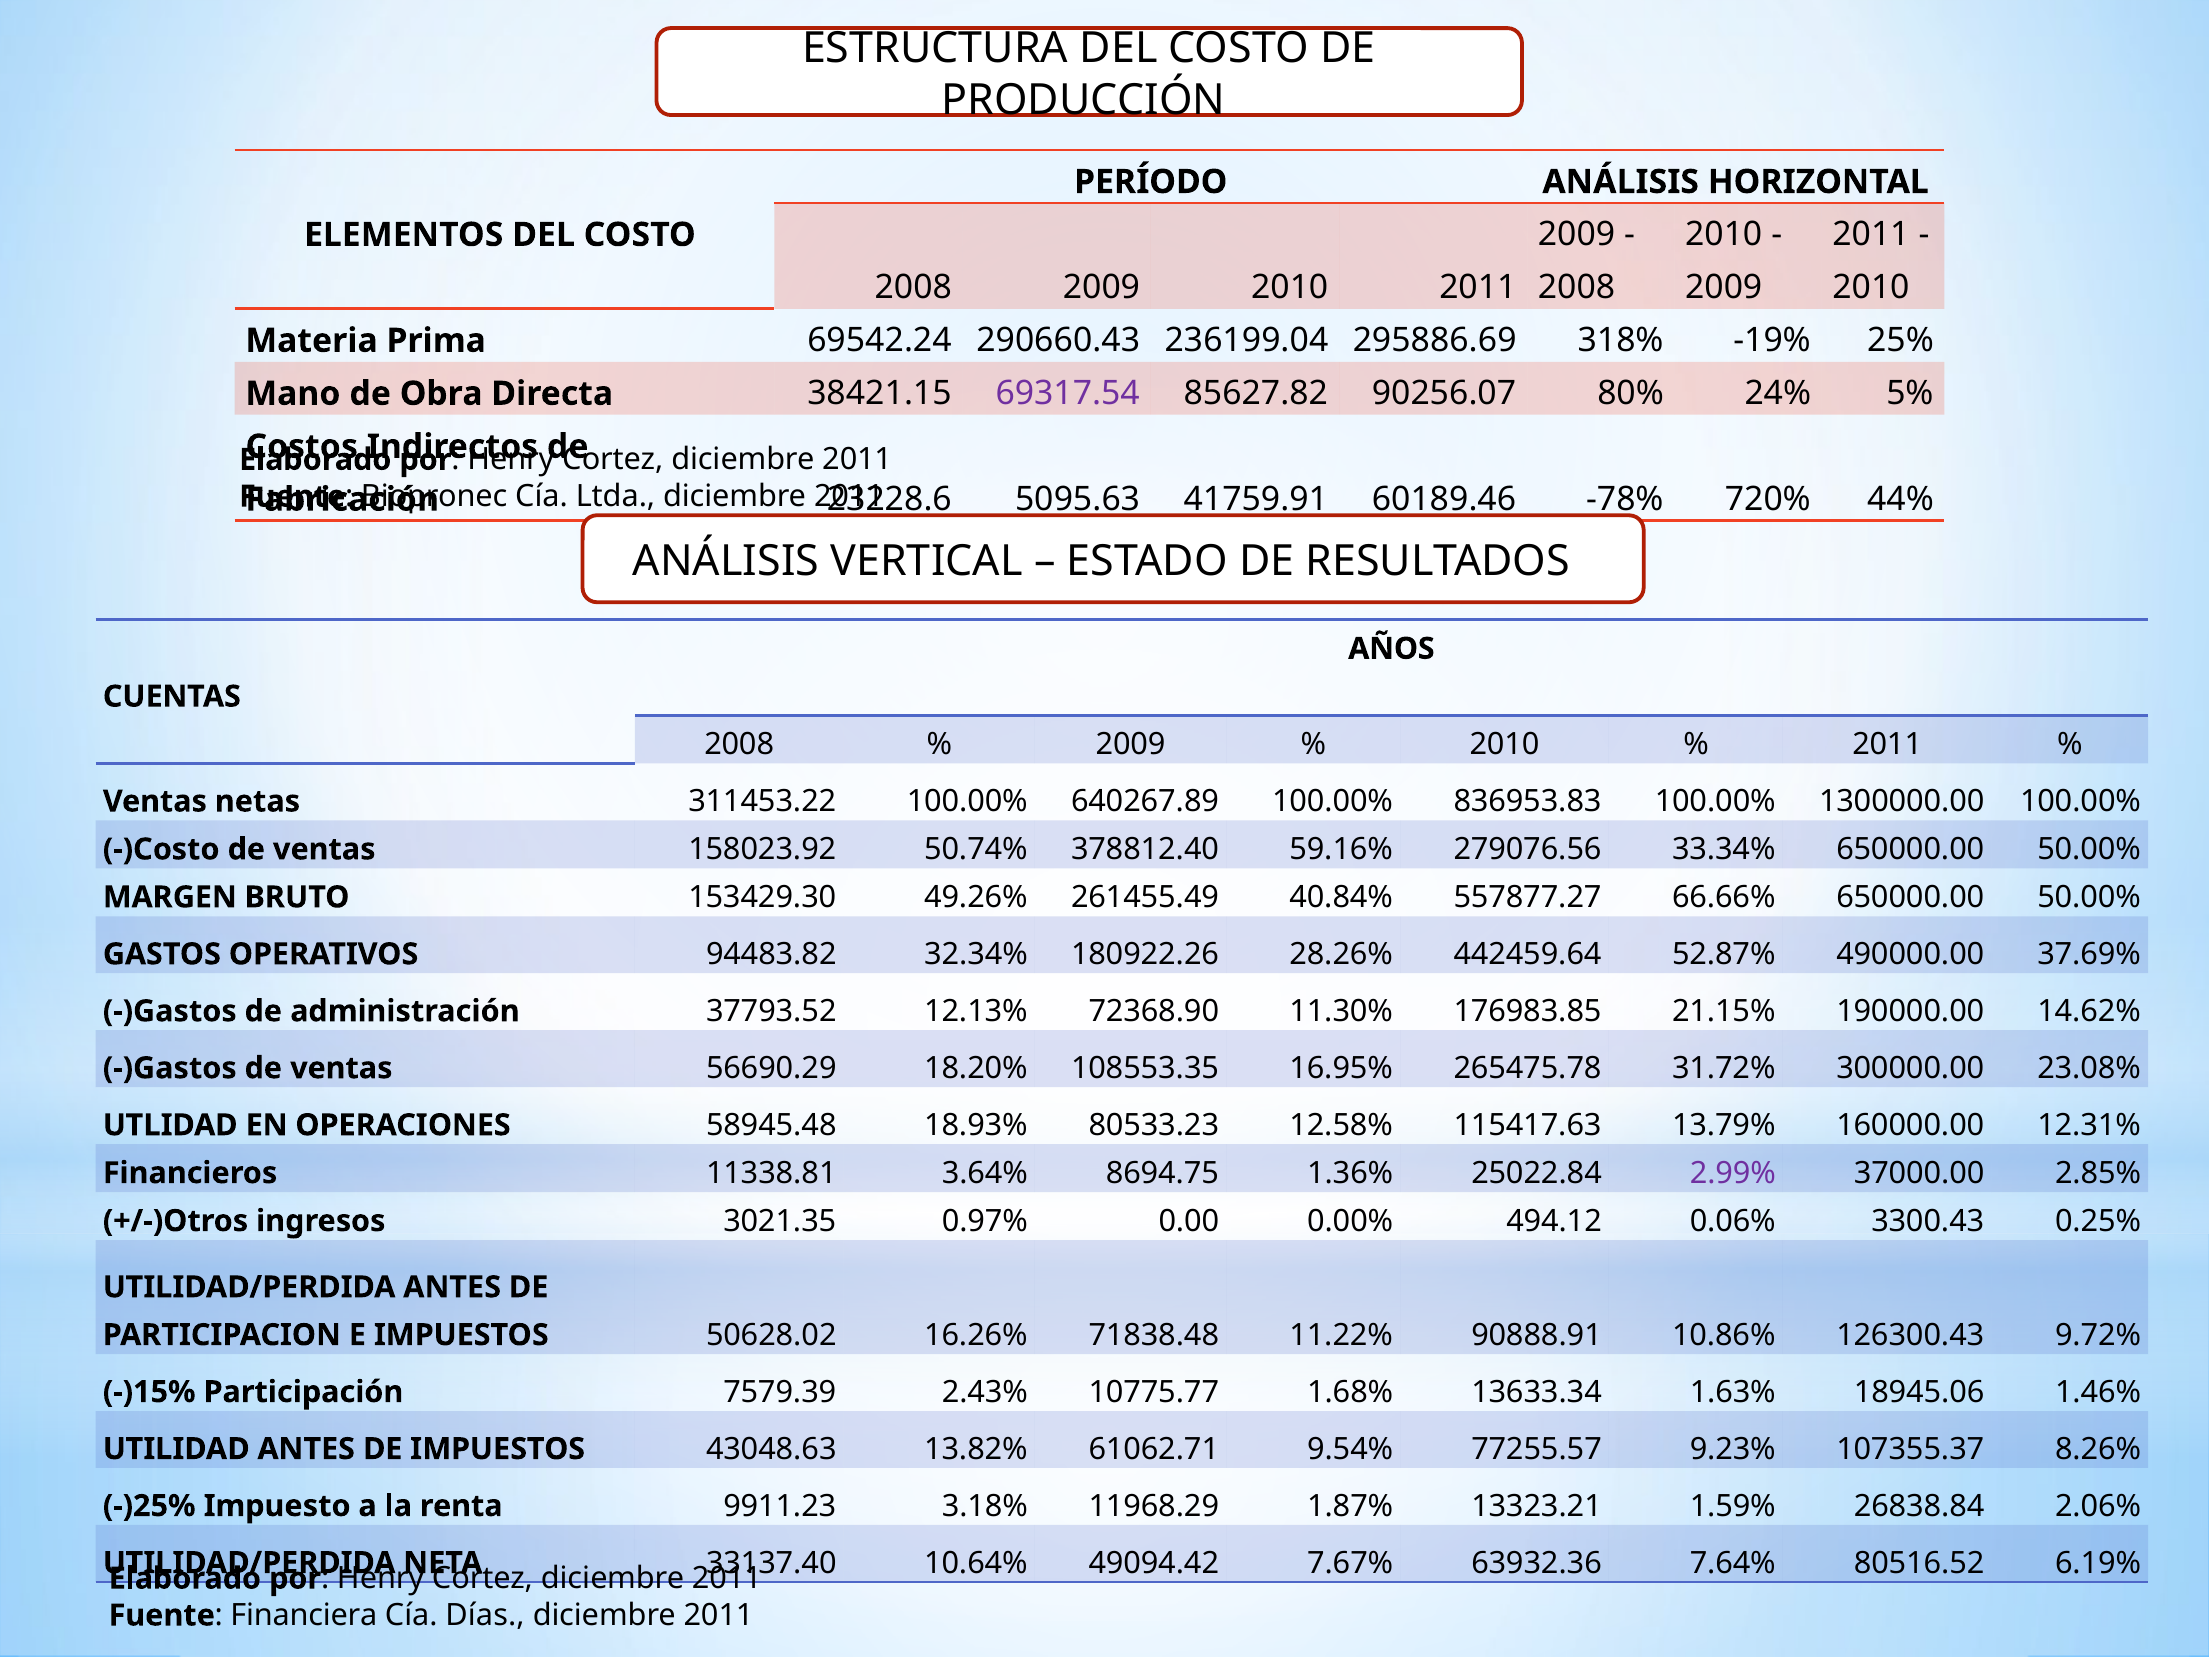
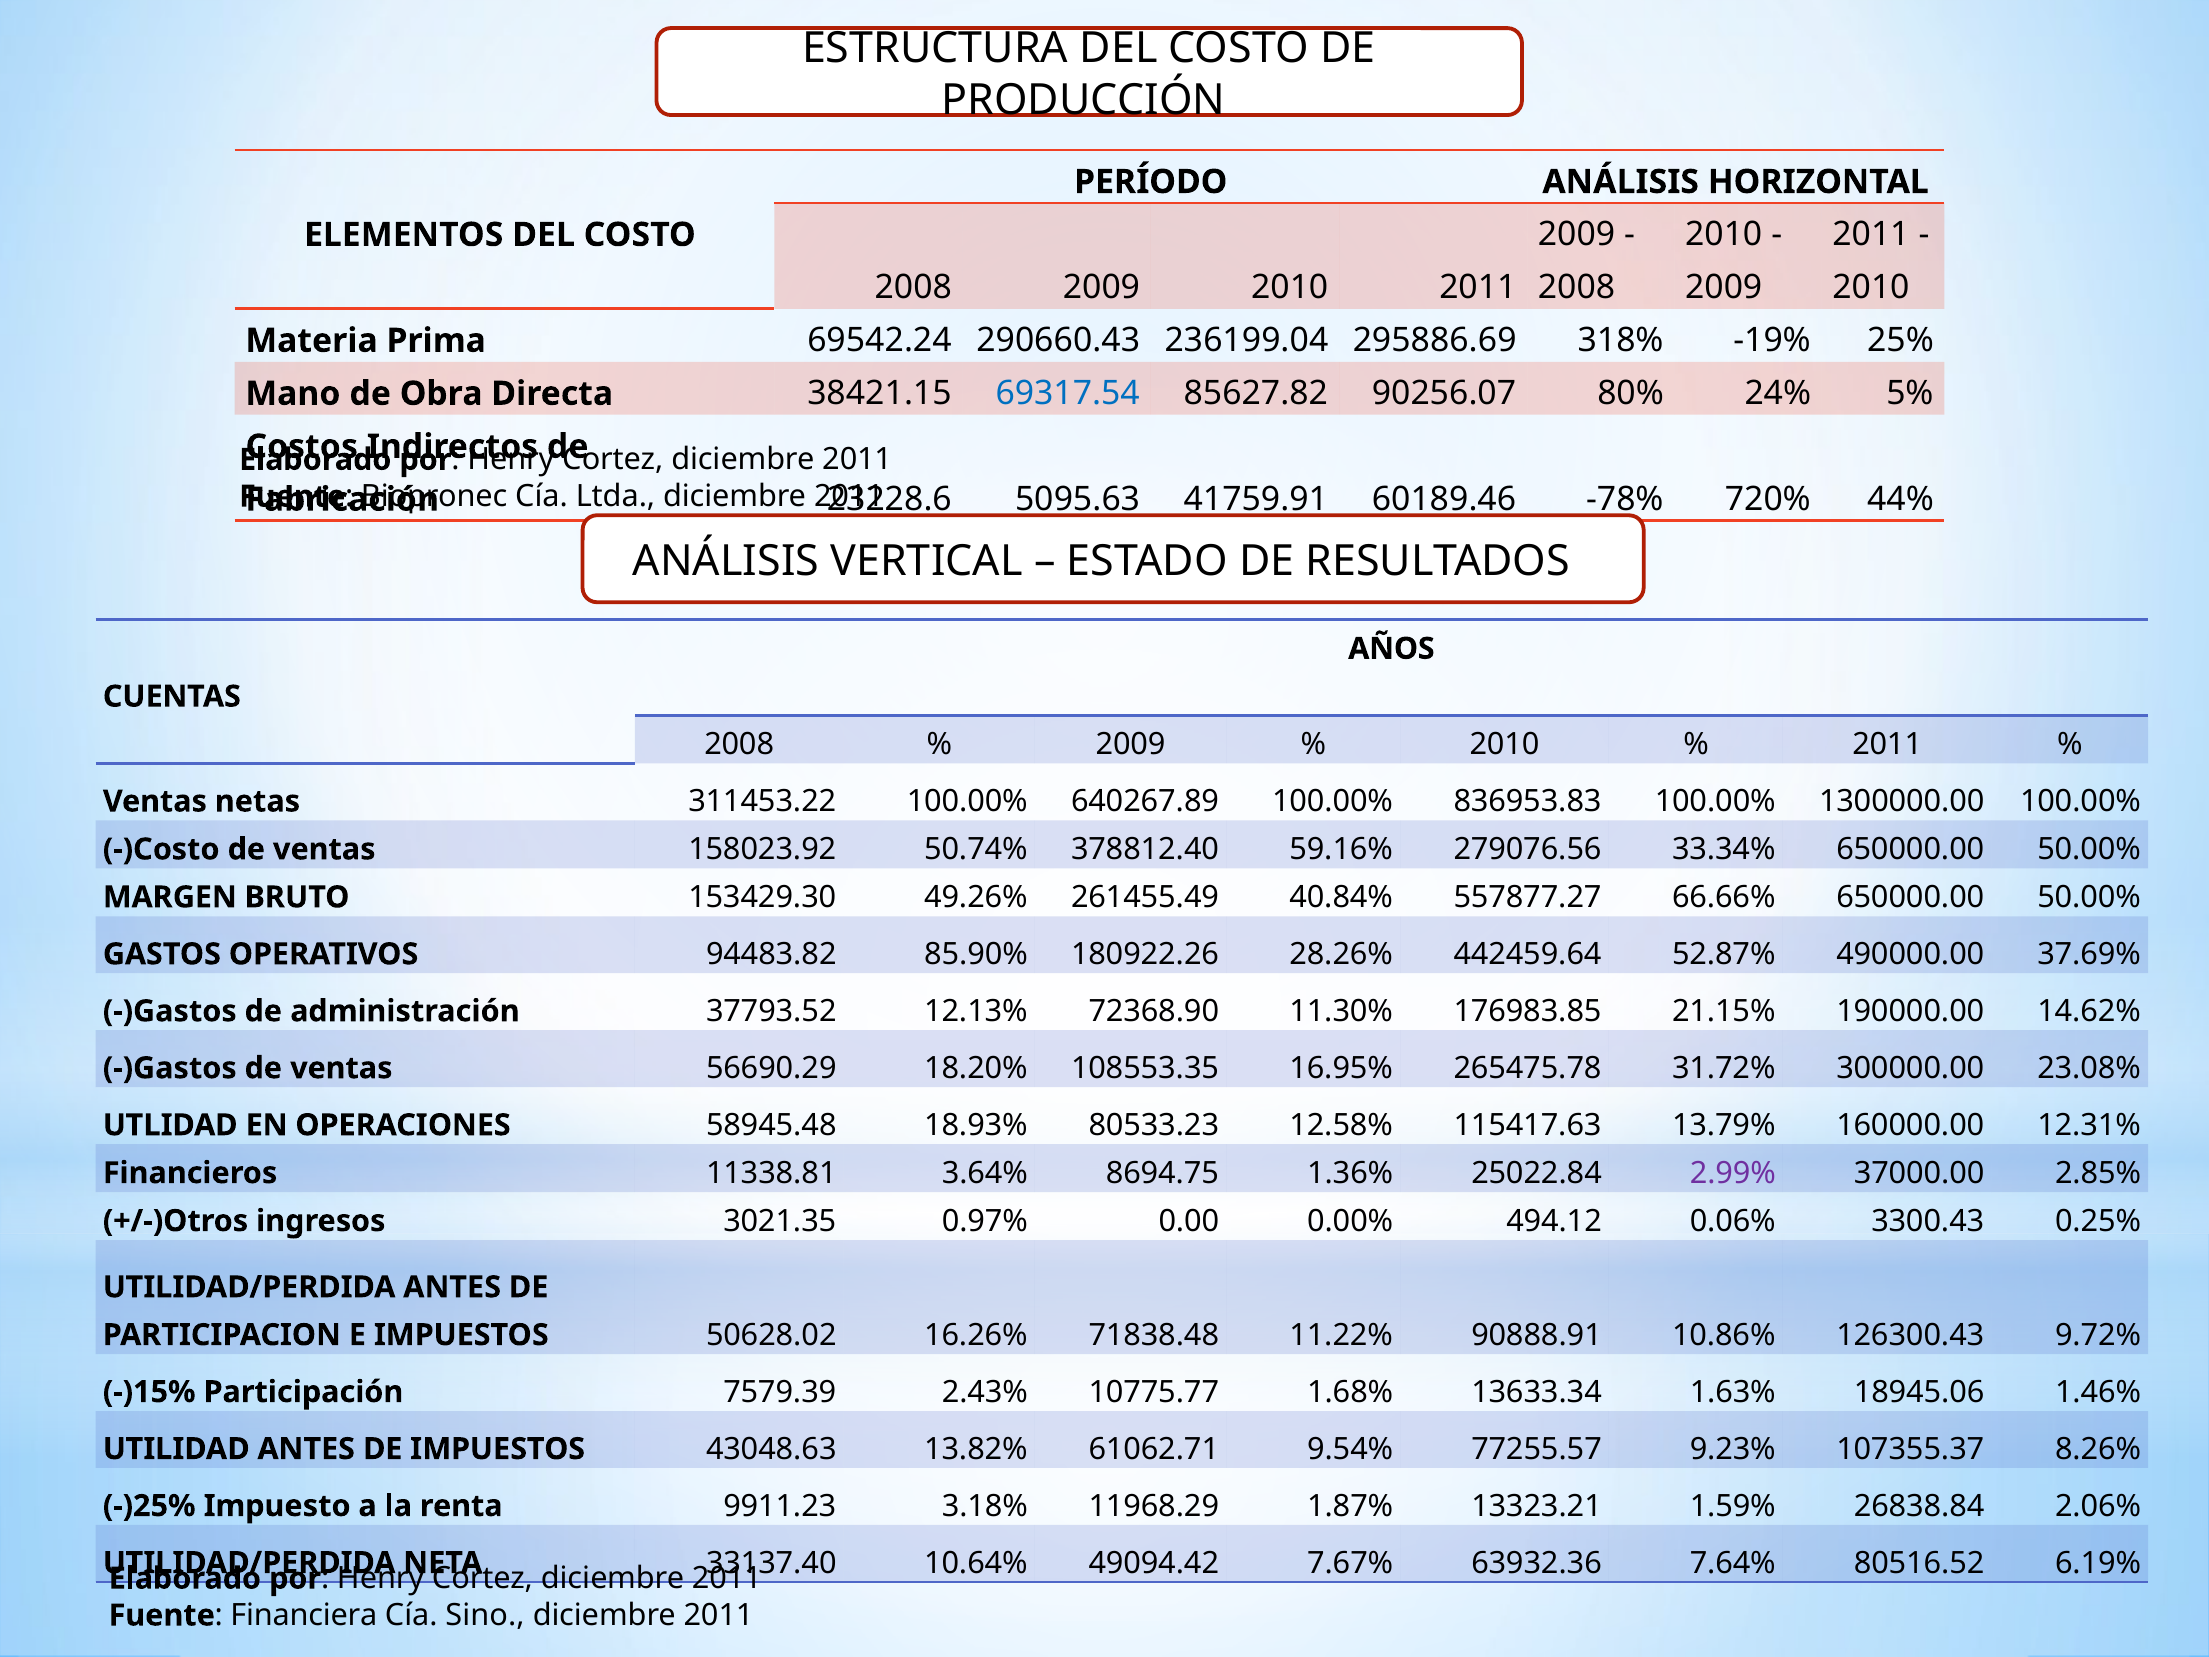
69317.54 colour: purple -> blue
32.34%: 32.34% -> 85.90%
Días: Días -> Sino
